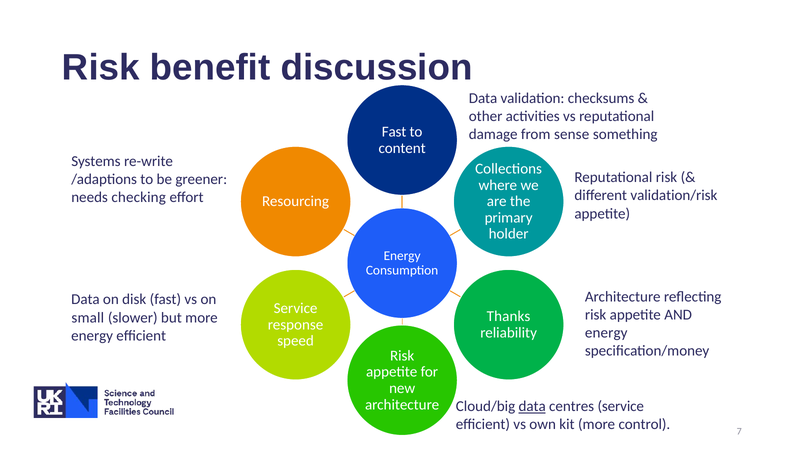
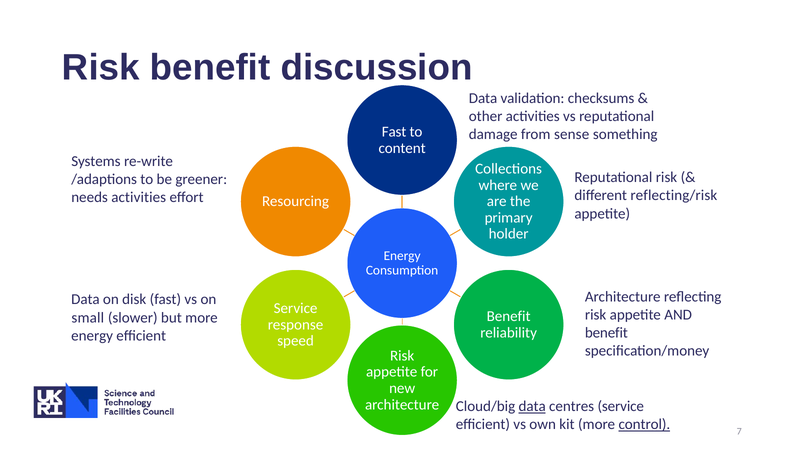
validation/risk: validation/risk -> reflecting/risk
needs checking: checking -> activities
Thanks at (509, 316): Thanks -> Benefit
energy at (606, 333): energy -> benefit
control underline: none -> present
